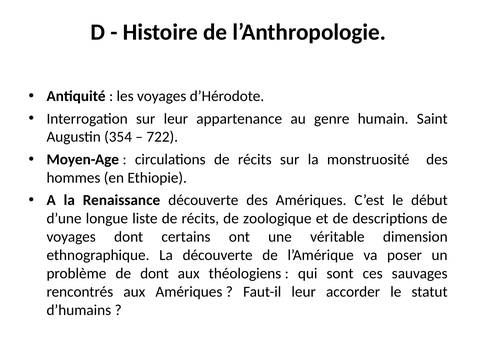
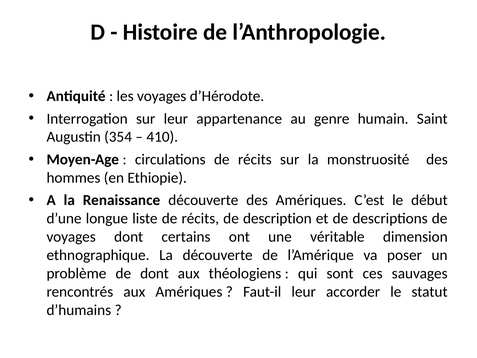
722: 722 -> 410
zoologique: zoologique -> description
